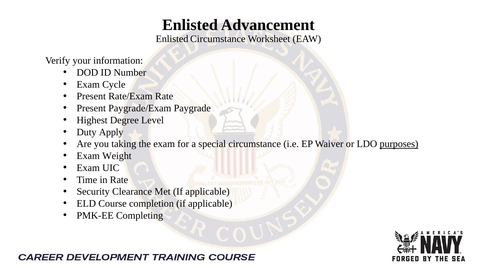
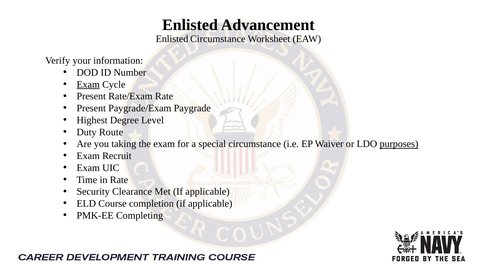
Exam at (88, 85) underline: none -> present
Apply: Apply -> Route
Weight: Weight -> Recruit
